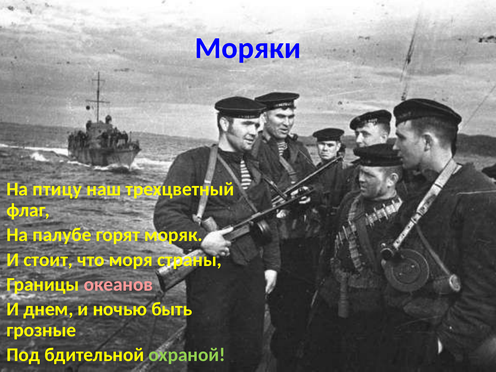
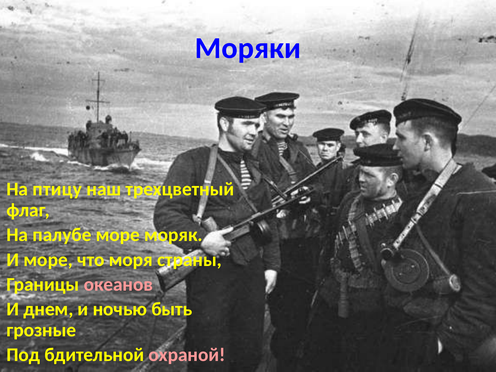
палубе горят: горят -> море
И стоит: стоит -> море
охраной colour: light green -> pink
